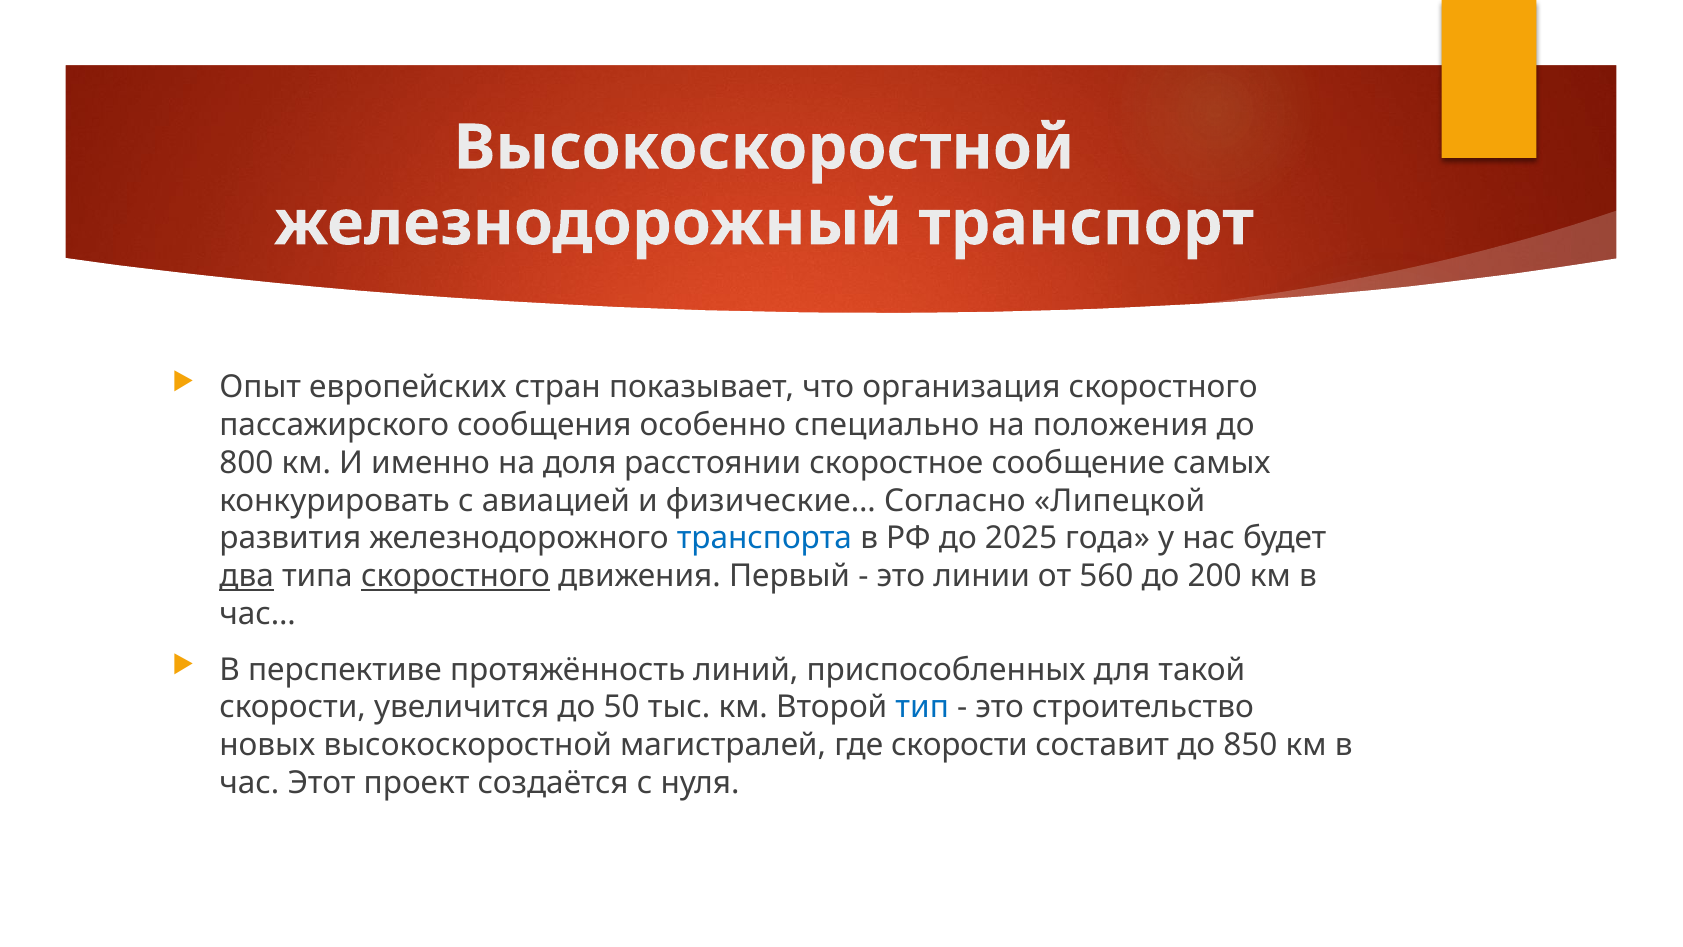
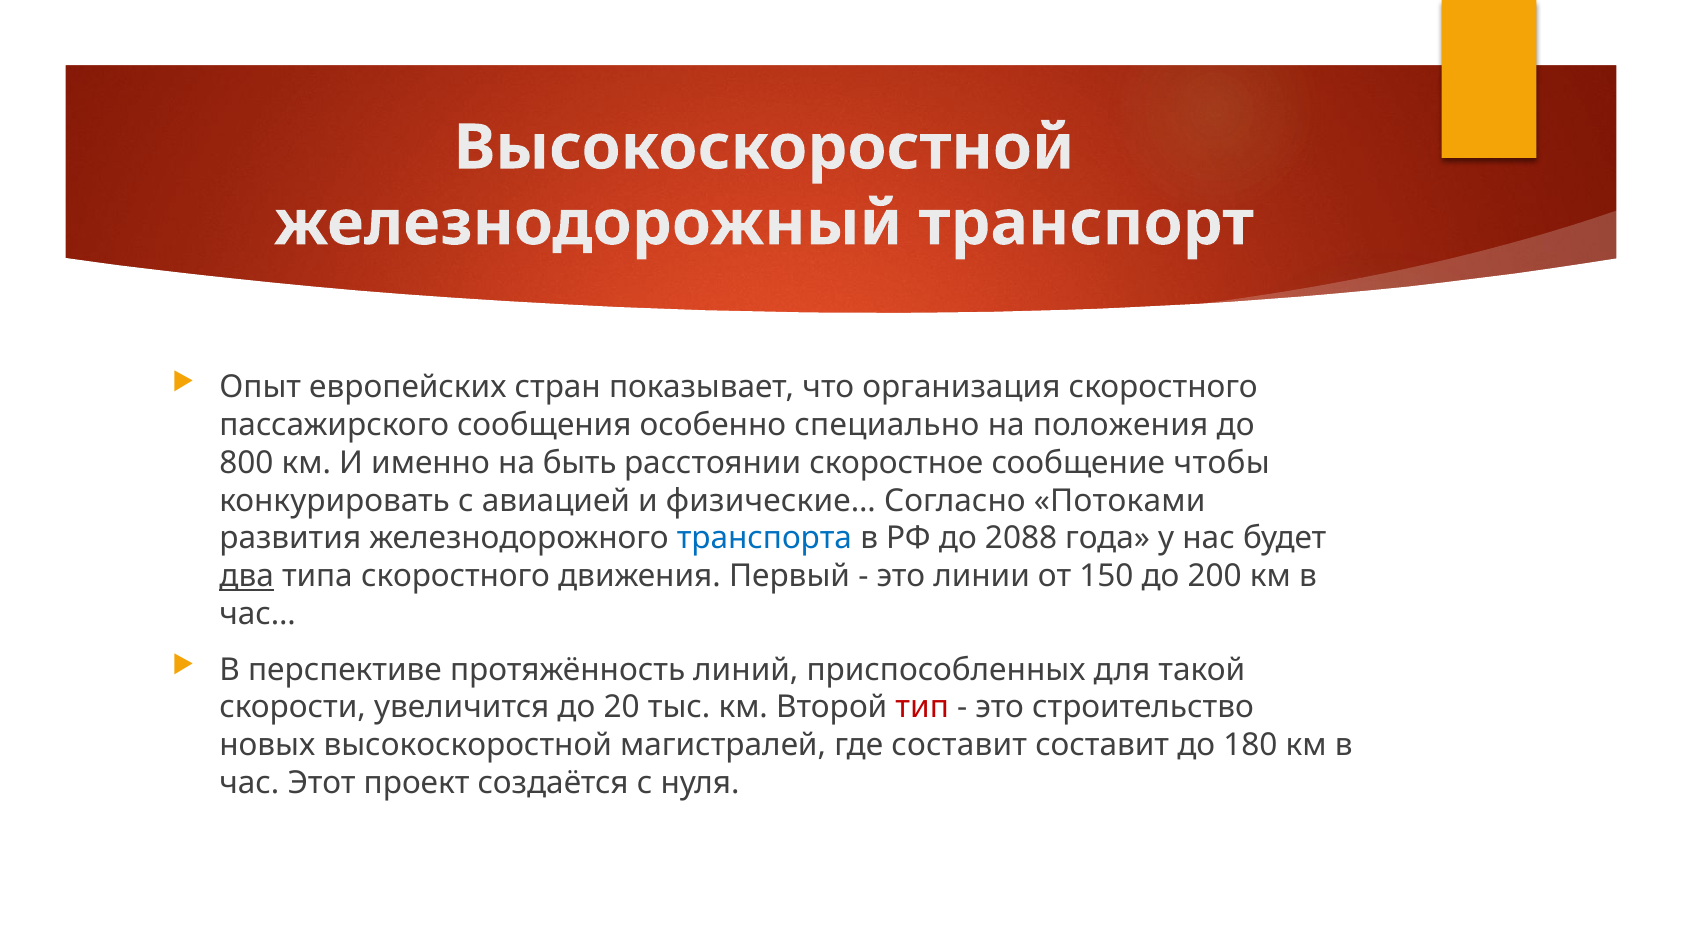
доля: доля -> быть
самых: самых -> чтобы
Липецкой: Липецкой -> Потоками
2025: 2025 -> 2088
скоростного at (456, 576) underline: present -> none
560: 560 -> 150
50: 50 -> 20
тип colour: blue -> red
где скорости: скорости -> составит
850: 850 -> 180
